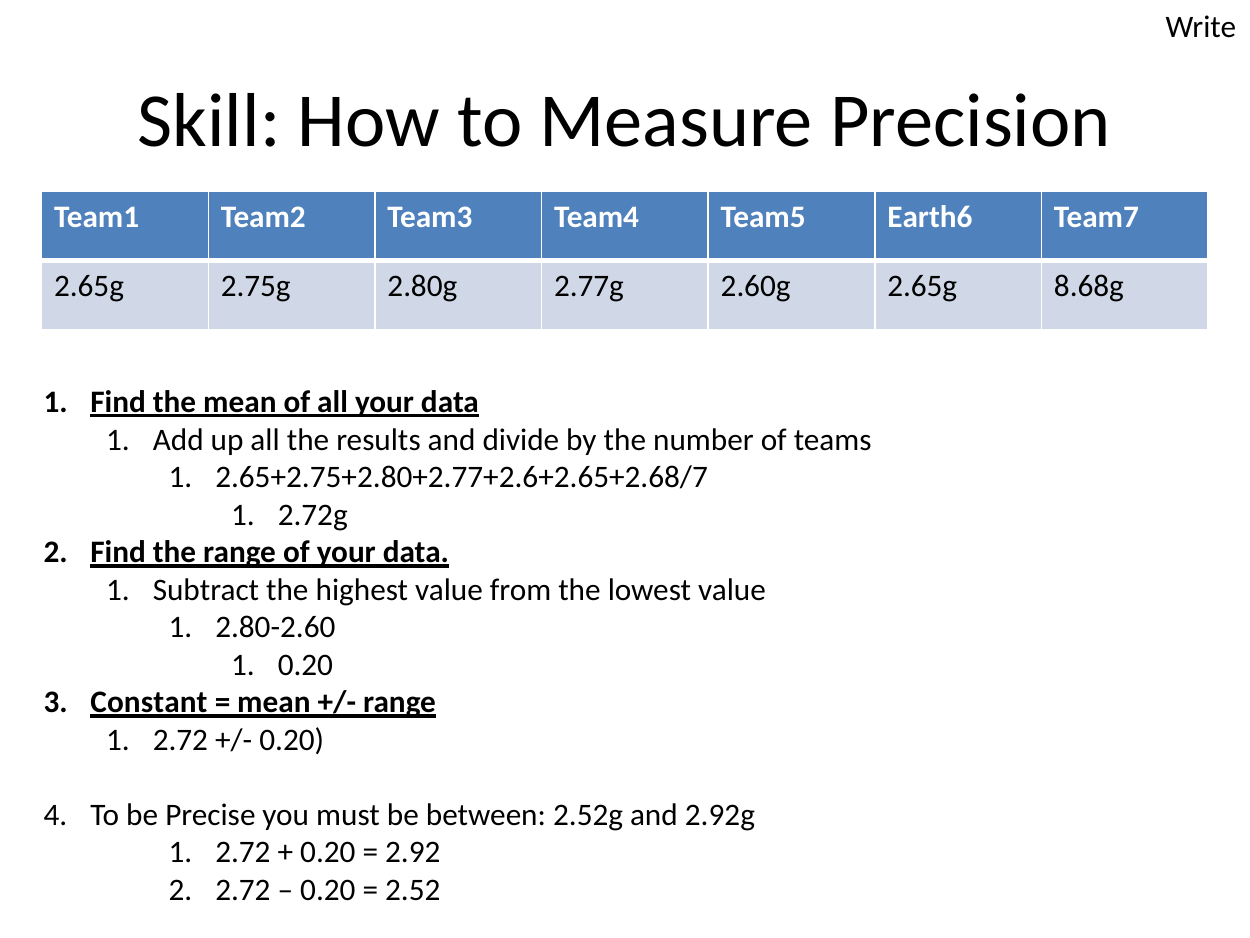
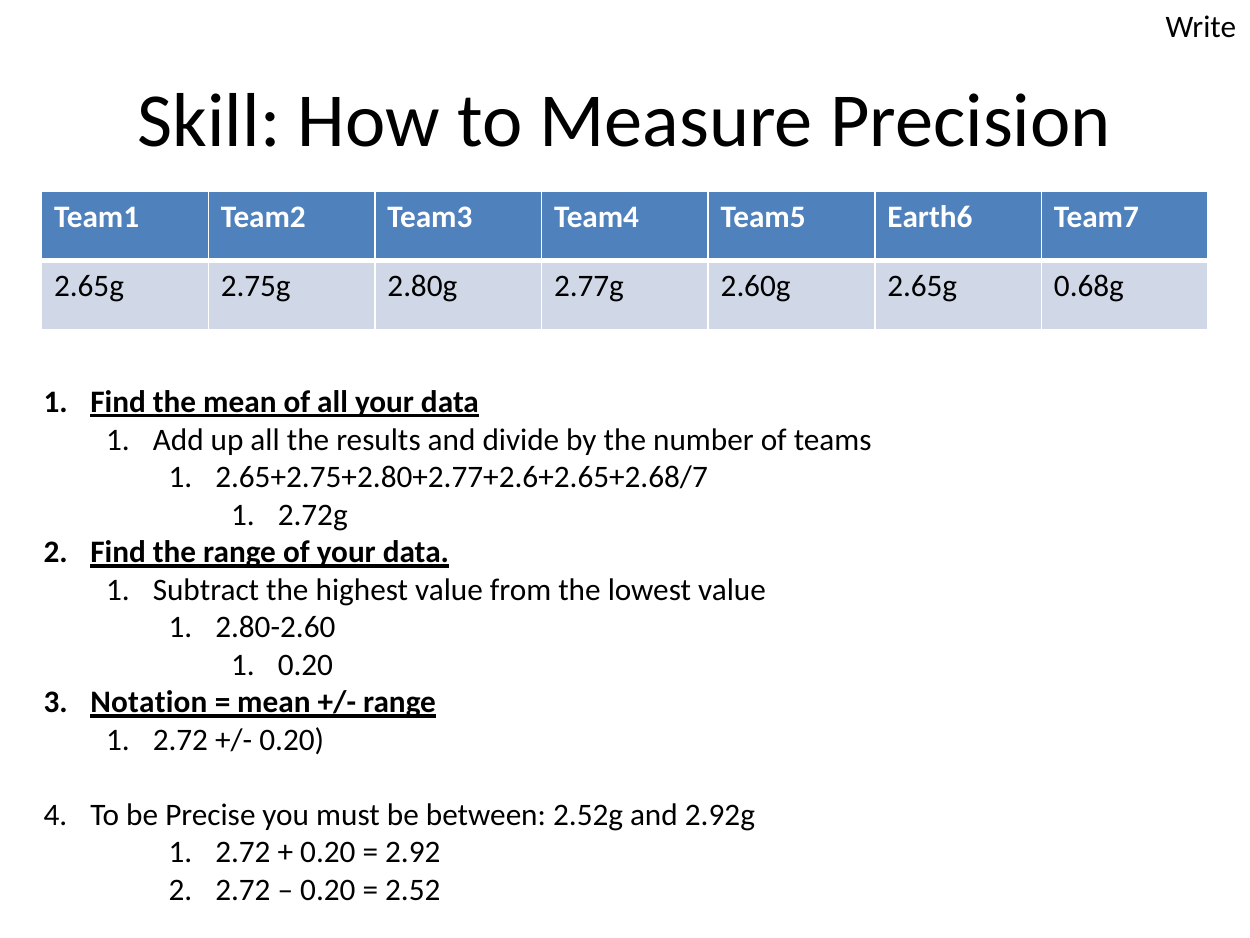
8.68g: 8.68g -> 0.68g
Constant: Constant -> Notation
